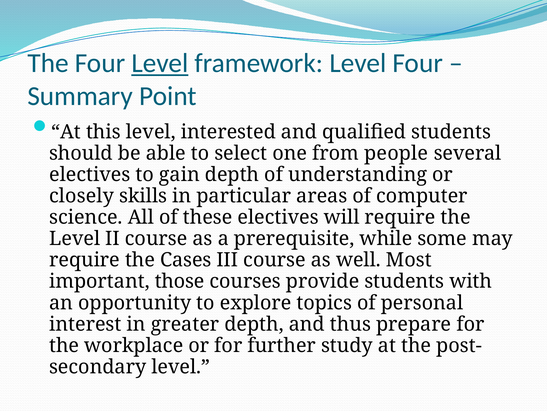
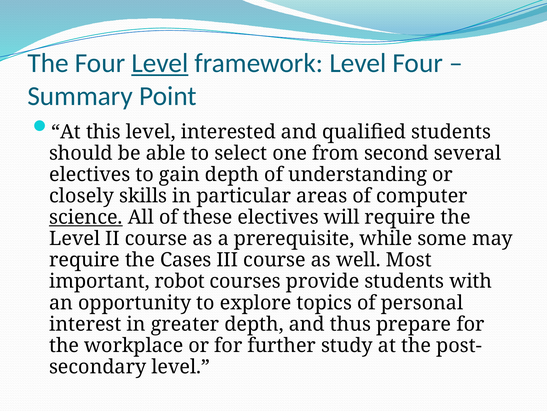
people: people -> second
science underline: none -> present
those: those -> robot
